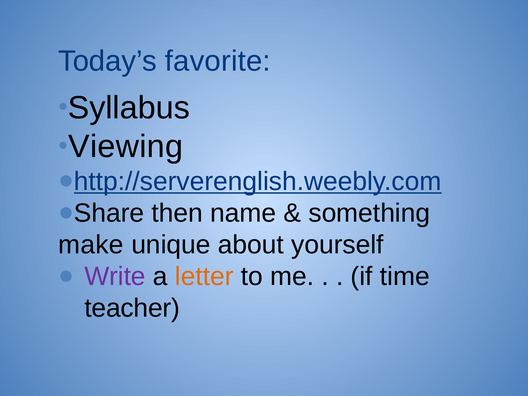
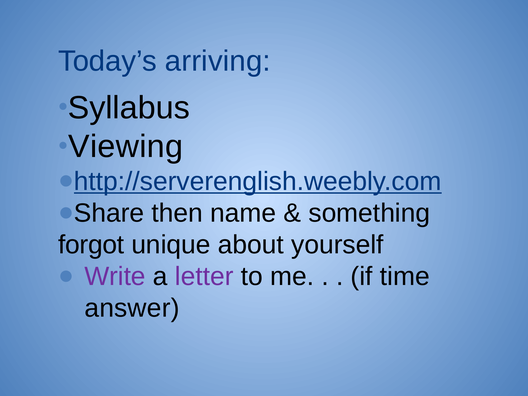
favorite: favorite -> arriving
make: make -> forgot
letter colour: orange -> purple
teacher: teacher -> answer
